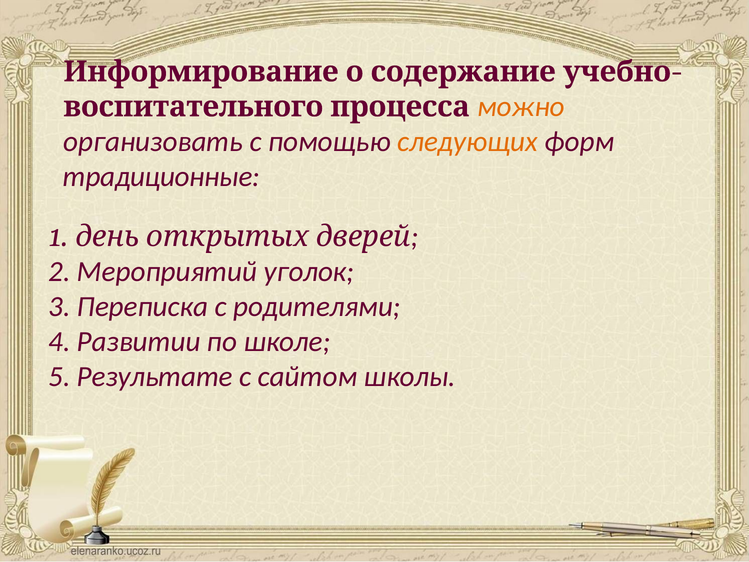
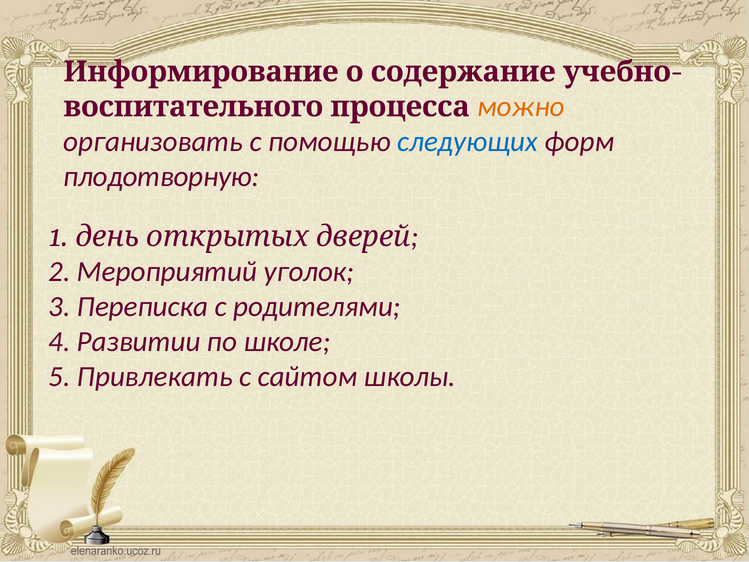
следующих colour: orange -> blue
традиционные: традиционные -> плодотворную
Результате: Результате -> Привлекать
